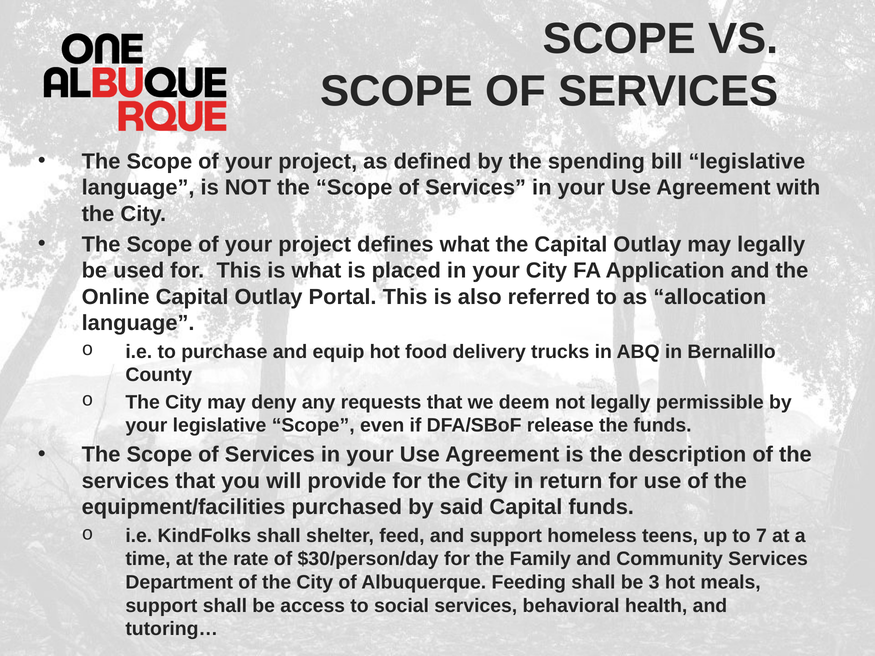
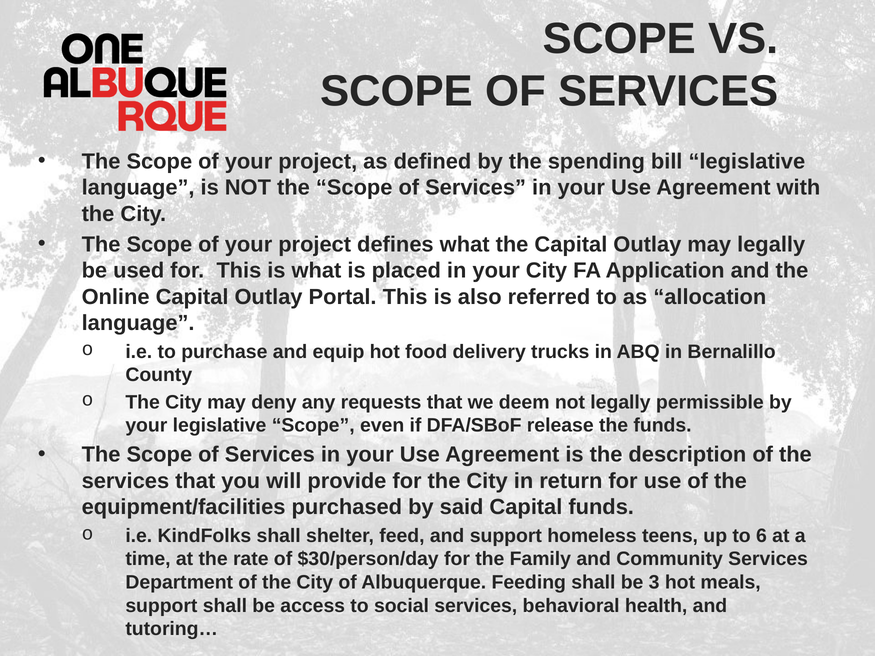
7: 7 -> 6
